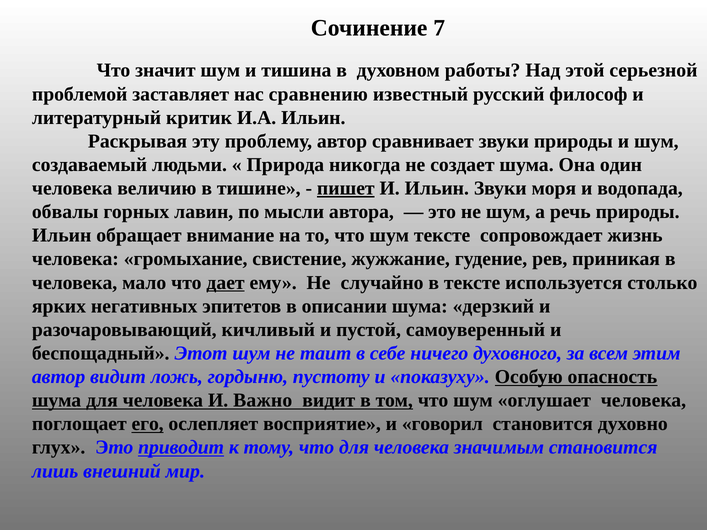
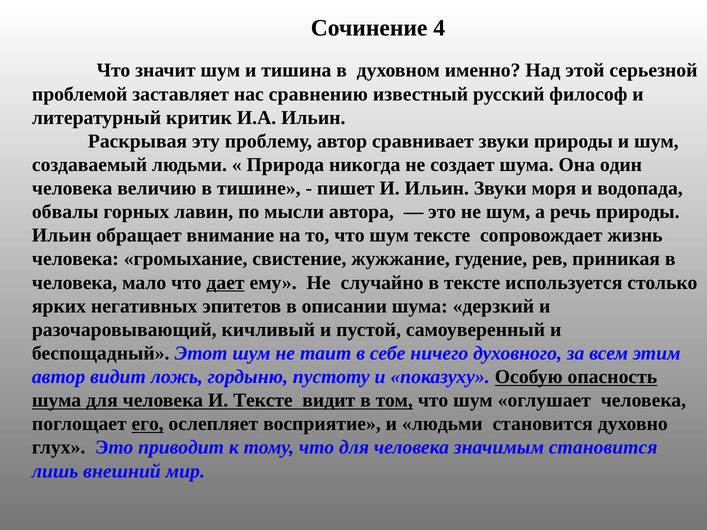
7: 7 -> 4
работы: работы -> именно
пишет underline: present -> none
И Важно: Важно -> Тексте
и говорил: говорил -> людьми
приводит underline: present -> none
